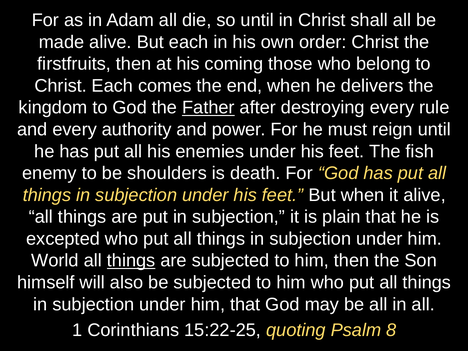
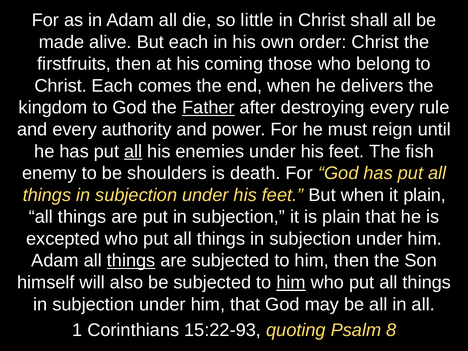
so until: until -> little
all at (133, 151) underline: none -> present
it alive: alive -> plain
World at (55, 261): World -> Adam
him at (291, 282) underline: none -> present
15:22-25: 15:22-25 -> 15:22-93
